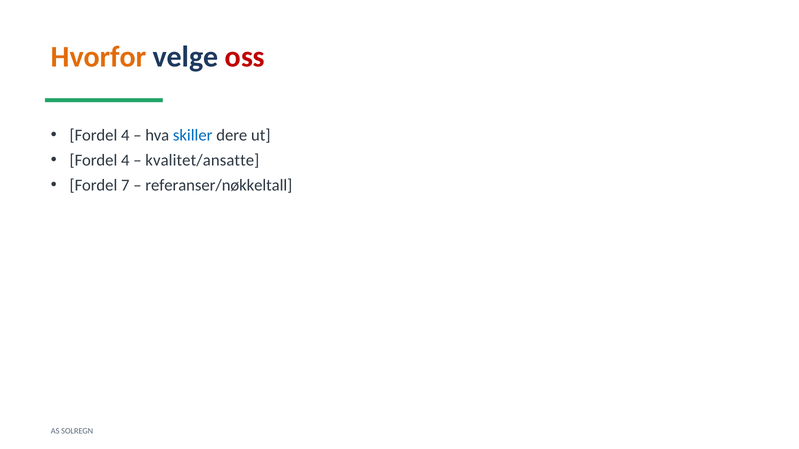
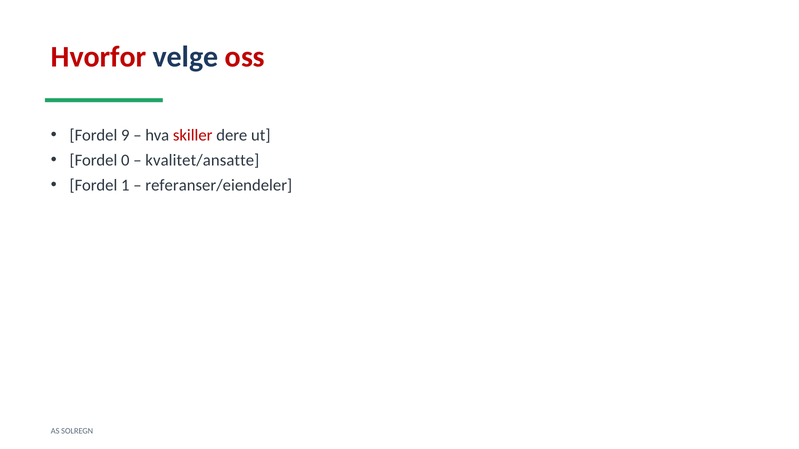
Hvorfor colour: orange -> red
4 at (125, 135): 4 -> 9
skiller colour: blue -> red
4 at (125, 160): 4 -> 0
7: 7 -> 1
referanser/nøkkeltall: referanser/nøkkeltall -> referanser/eiendeler
